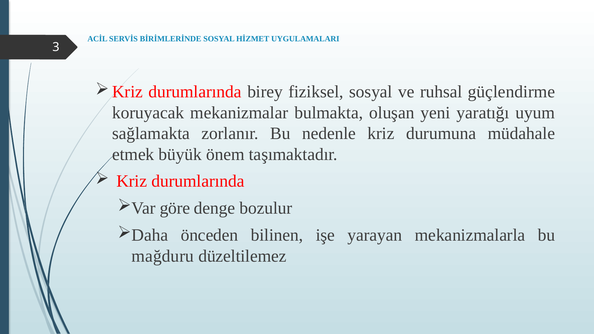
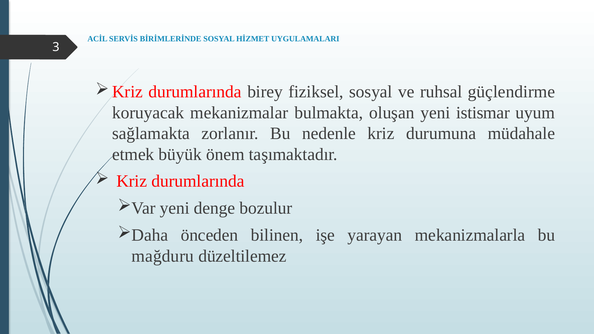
yaratığı: yaratığı -> istismar
göre at (175, 208): göre -> yeni
